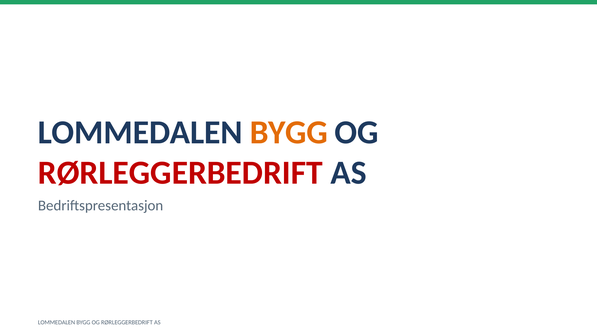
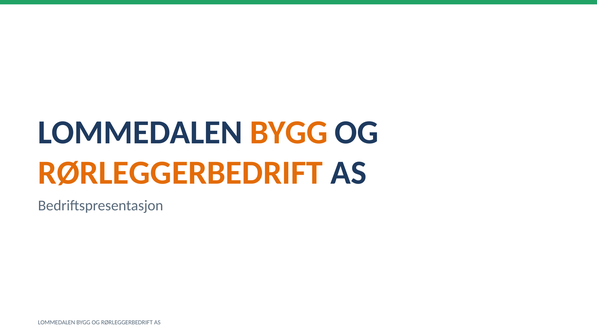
RØRLEGGERBEDRIFT at (180, 173) colour: red -> orange
